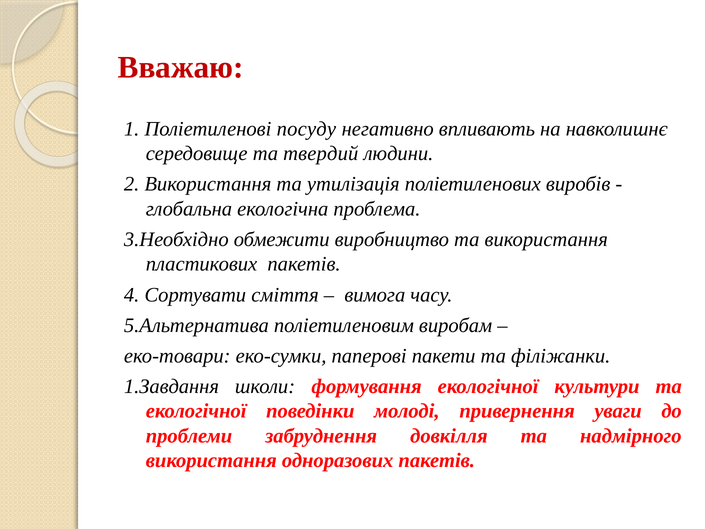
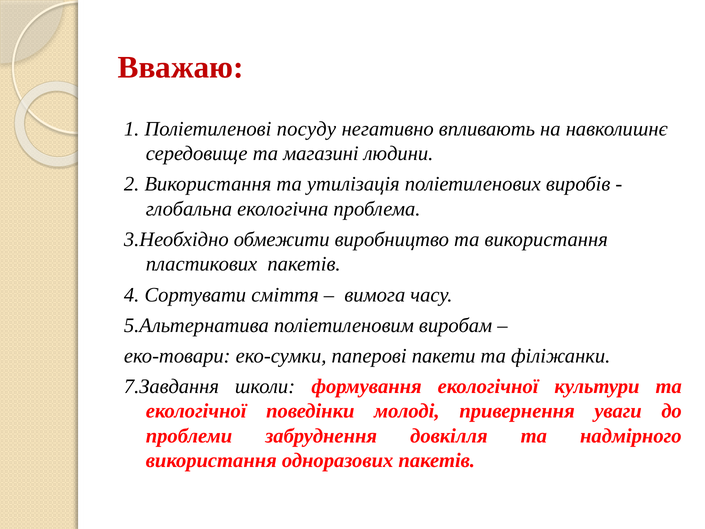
твердий: твердий -> магазині
1.Завдання: 1.Завдання -> 7.Завдання
